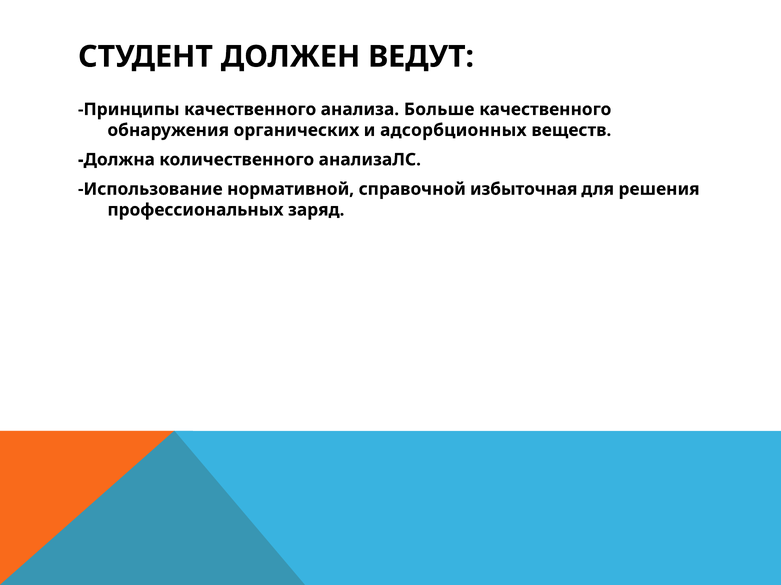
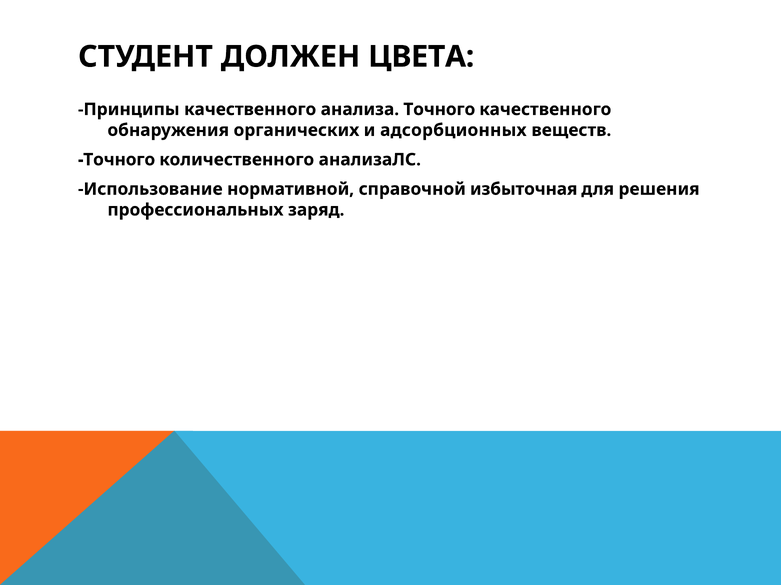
ВЕДУТ: ВЕДУТ -> ЦВЕТА
анализа Больше: Больше -> Точного
Должна at (116, 160): Должна -> Точного
